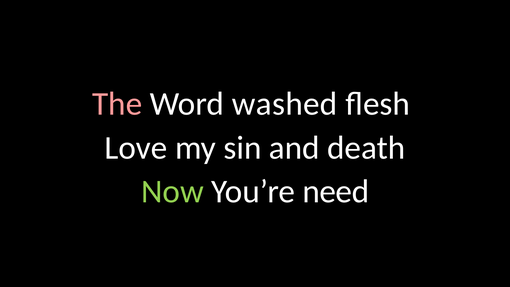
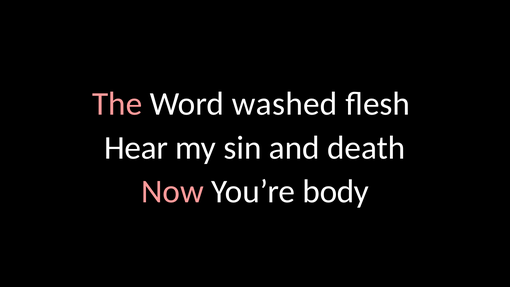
Love: Love -> Hear
Now colour: light green -> pink
need: need -> body
